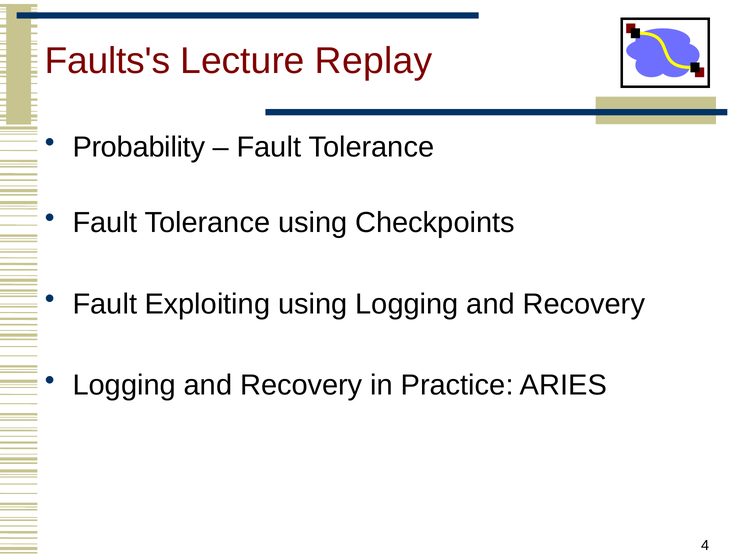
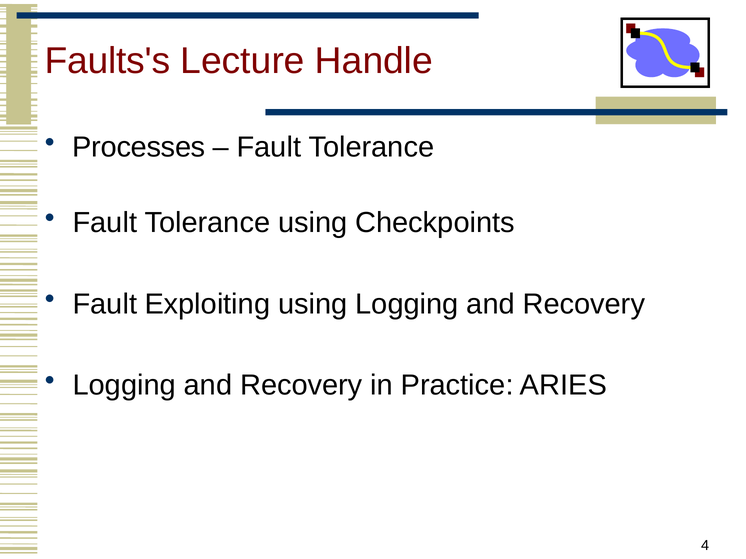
Replay: Replay -> Handle
Probability: Probability -> Processes
